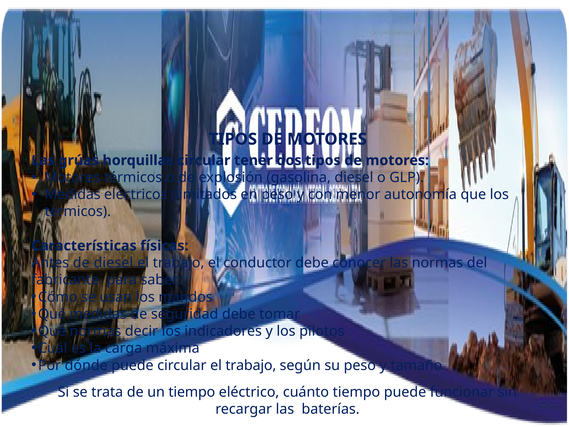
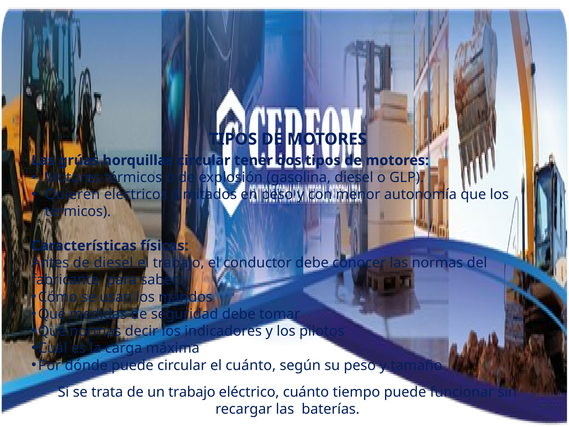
Medidas at (73, 194): Medidas -> Quieren
circular el trabajo: trabajo -> cuánto
un tiempo: tiempo -> trabajo
